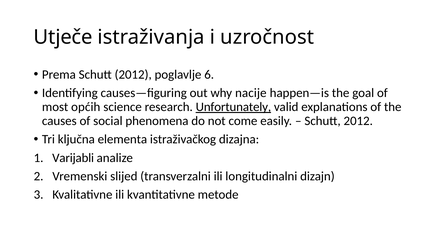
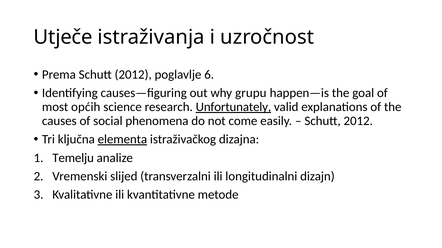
nacije: nacije -> grupu
elementa underline: none -> present
Varijabli: Varijabli -> Temelju
